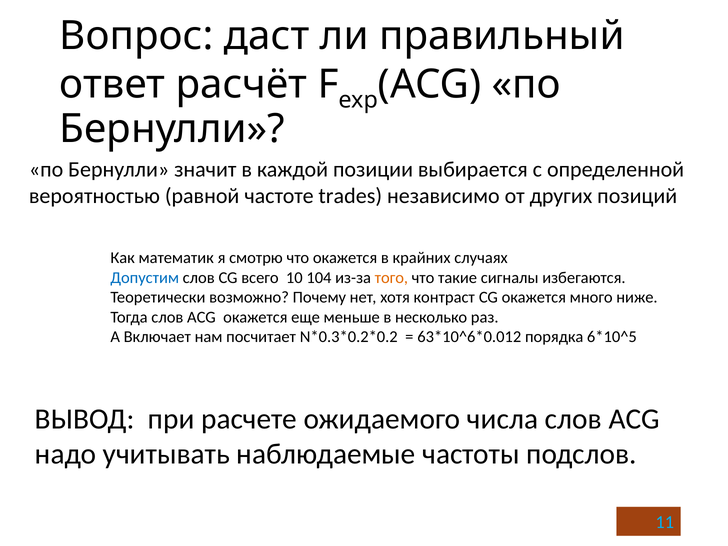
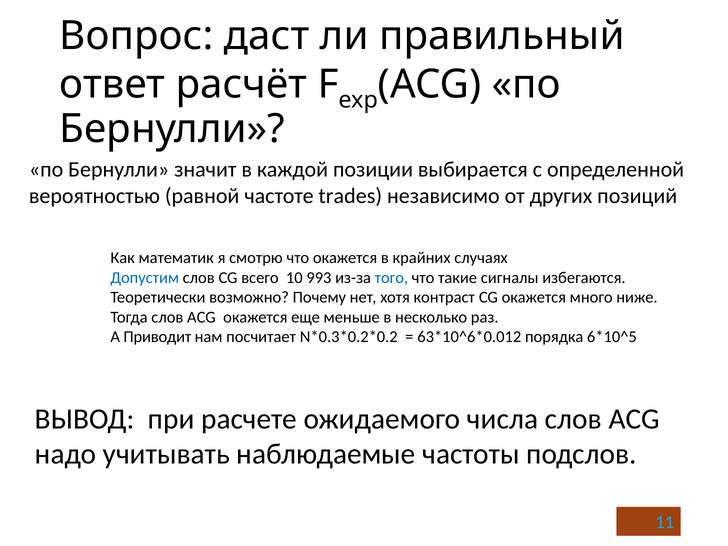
104: 104 -> 993
того colour: orange -> blue
Включает: Включает -> Приводит
